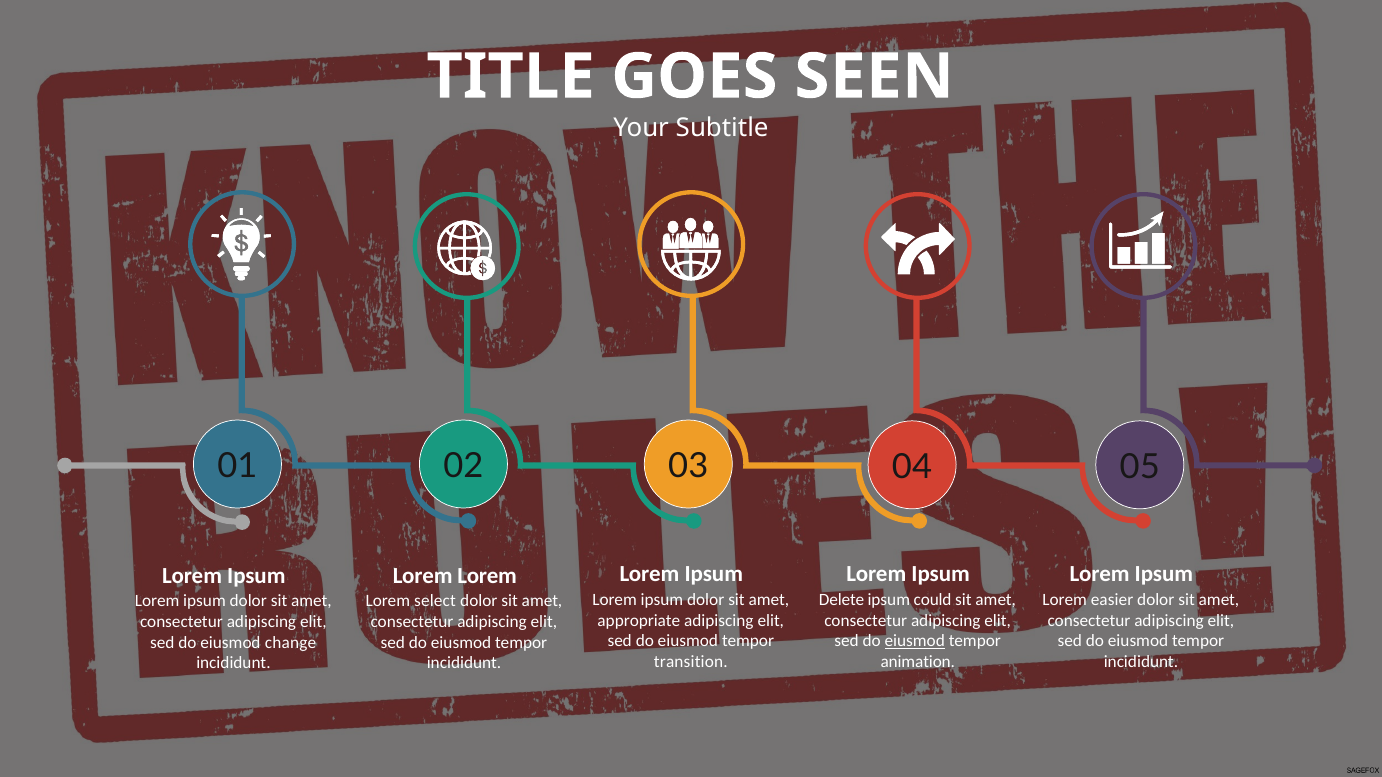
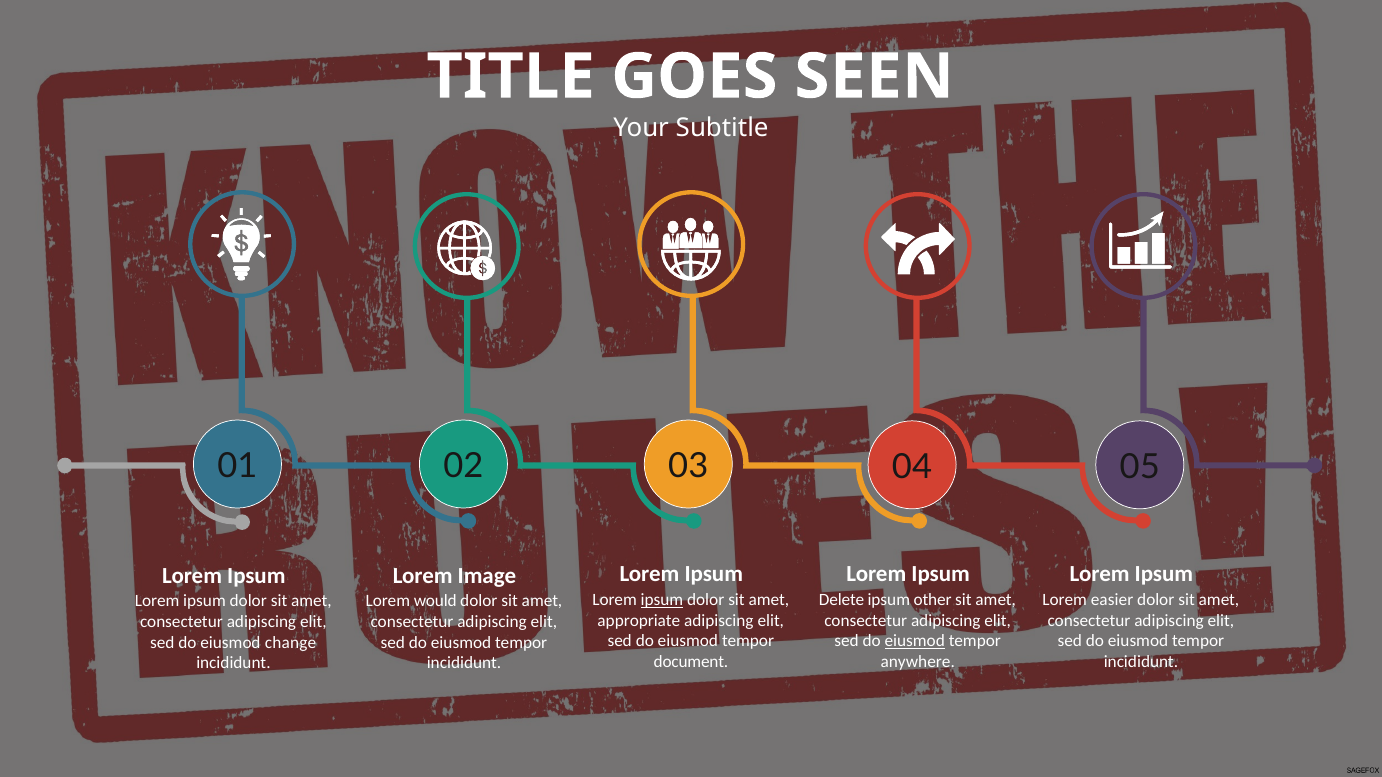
Lorem at (487, 576): Lorem -> Image
ipsum at (662, 600) underline: none -> present
could: could -> other
select: select -> would
transition: transition -> document
animation: animation -> anywhere
